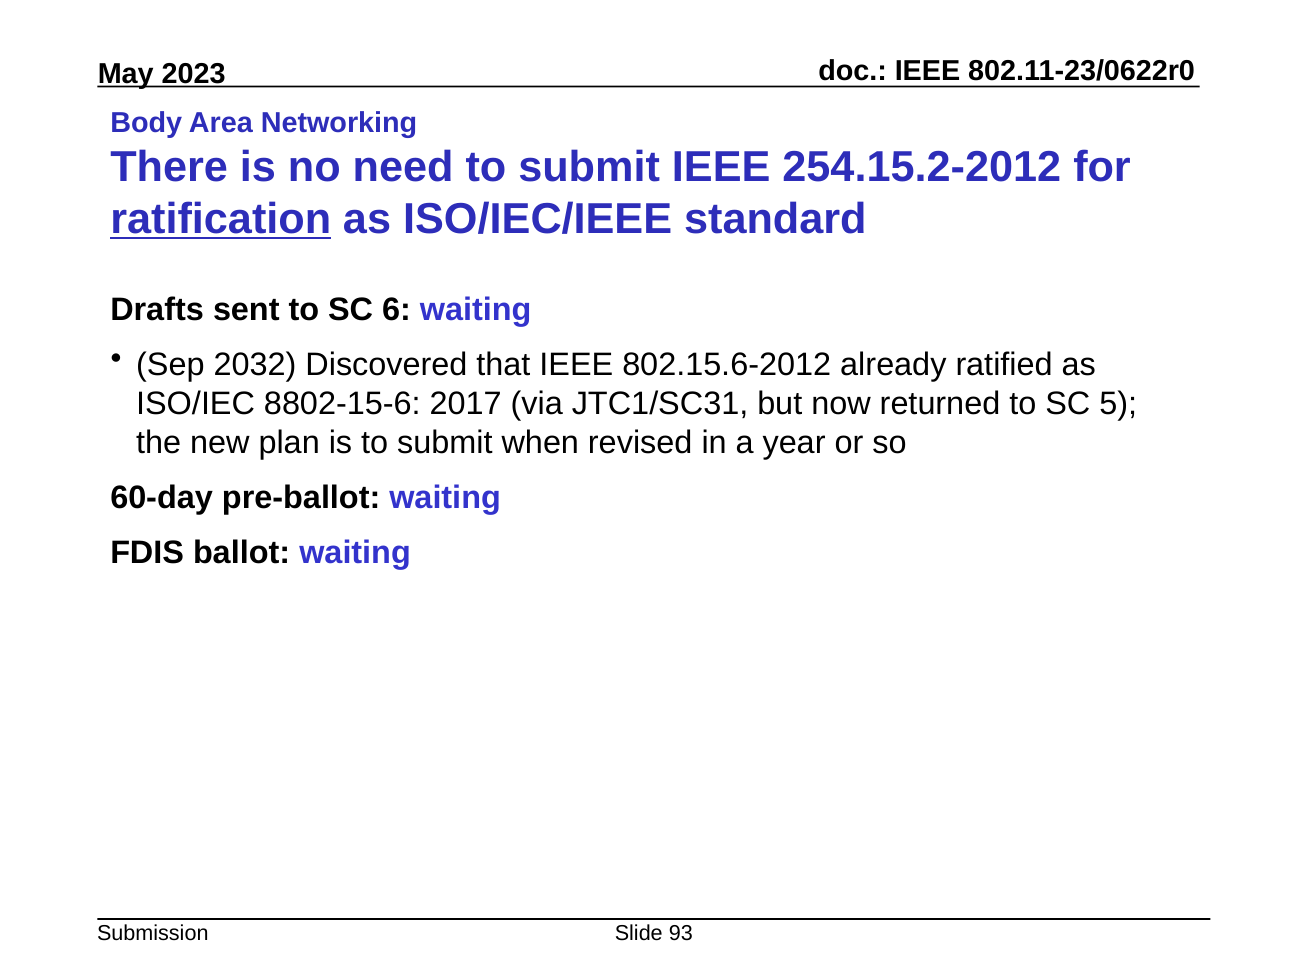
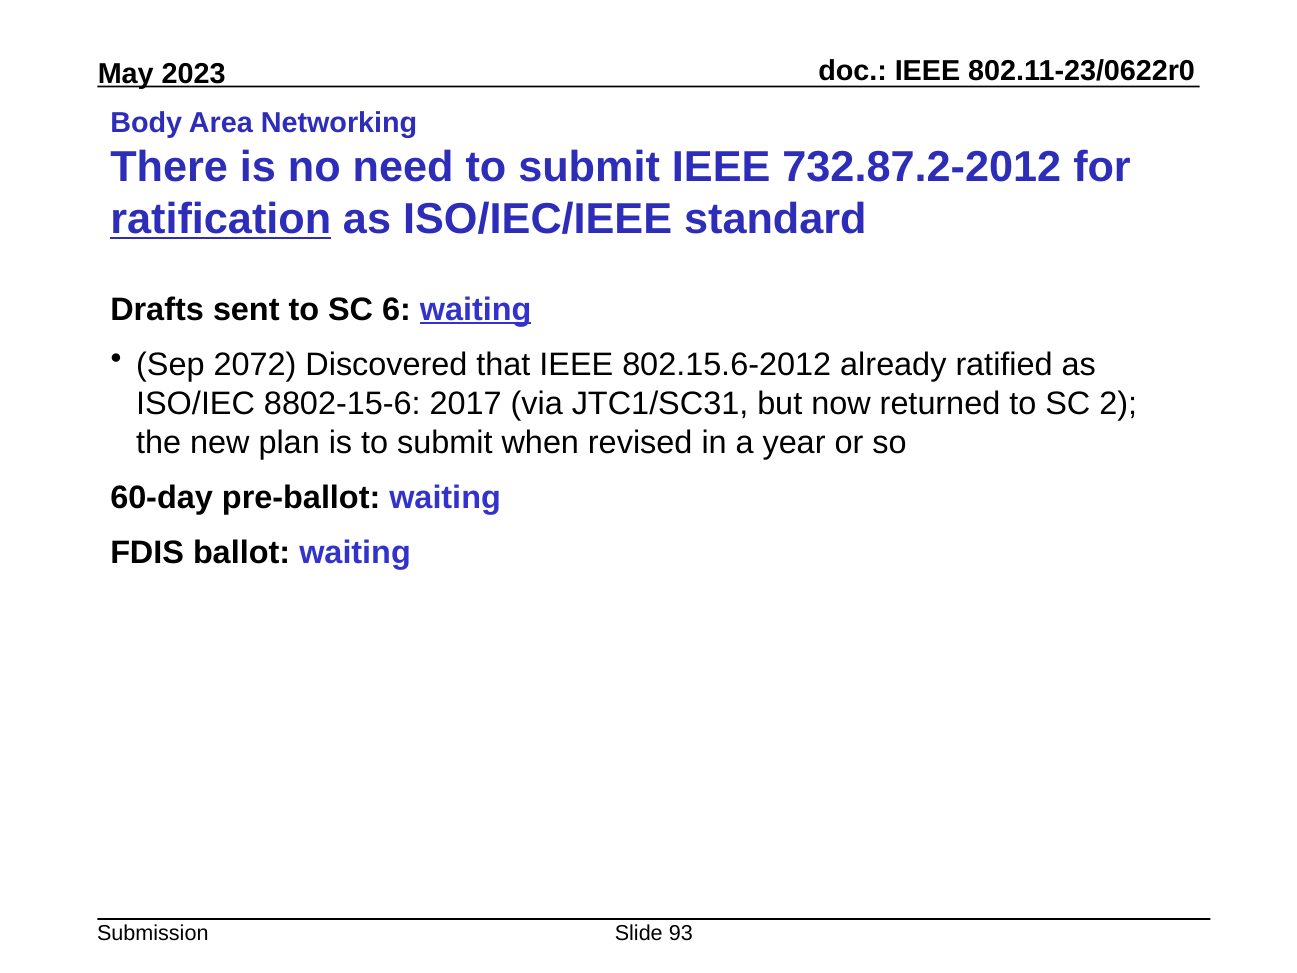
254.15.2-2012: 254.15.2-2012 -> 732.87.2-2012
waiting at (476, 309) underline: none -> present
2032: 2032 -> 2072
5: 5 -> 2
